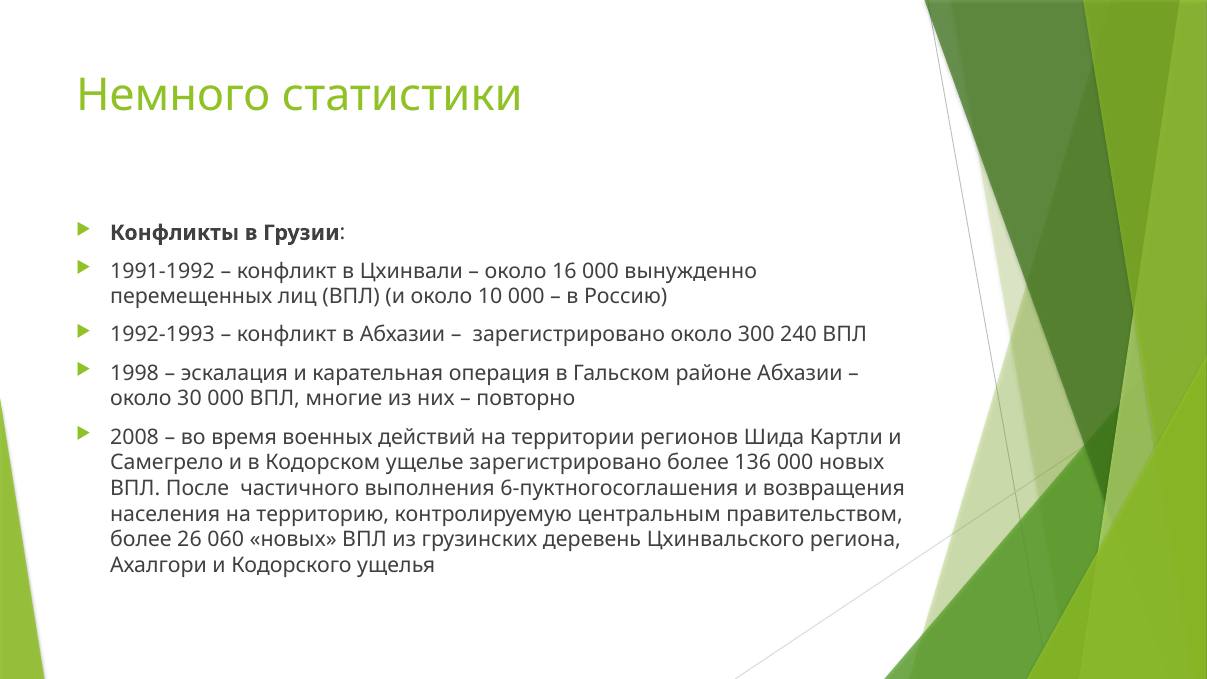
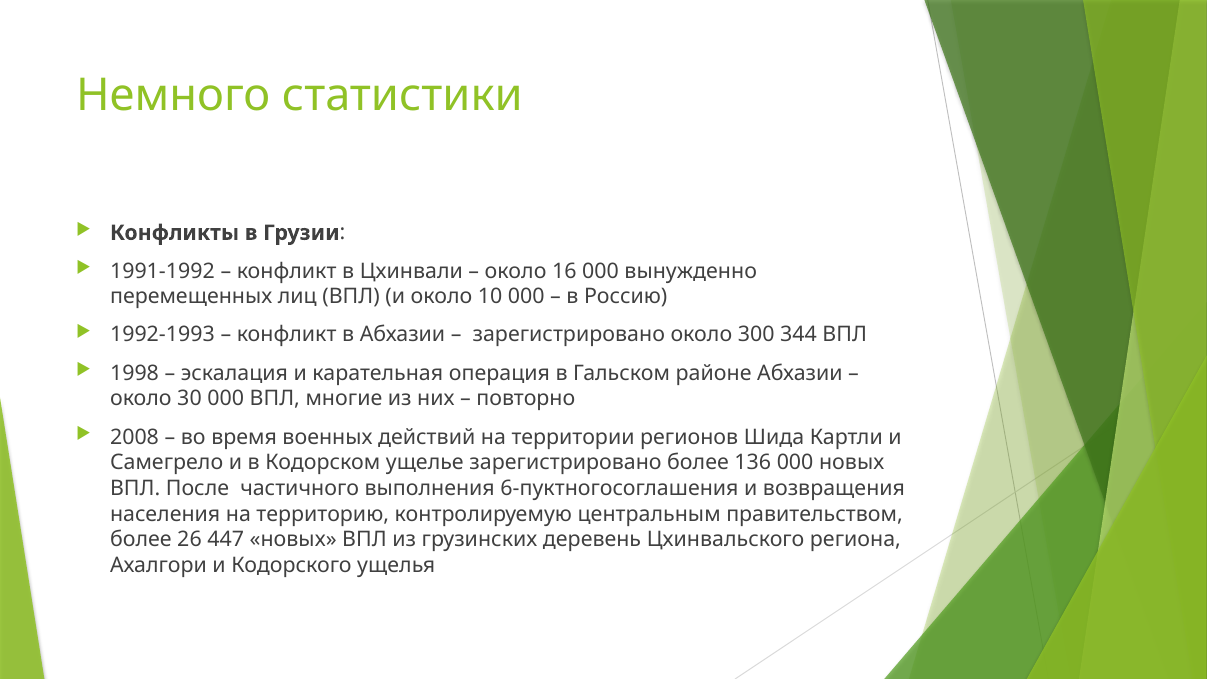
240: 240 -> 344
060: 060 -> 447
